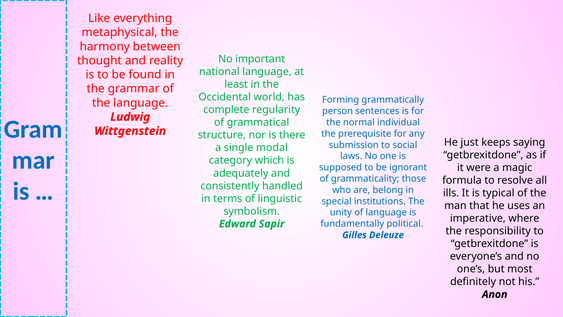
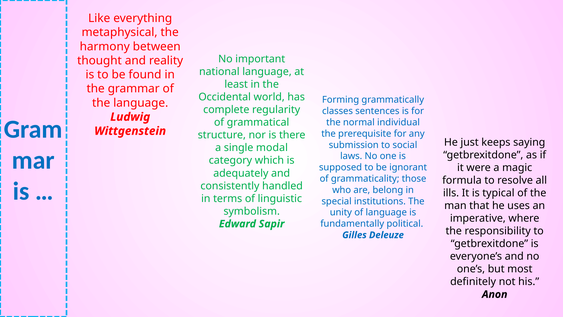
person: person -> classes
